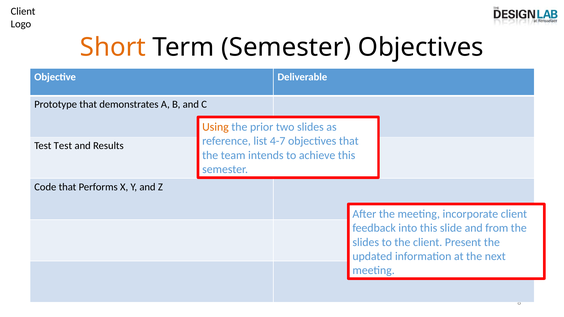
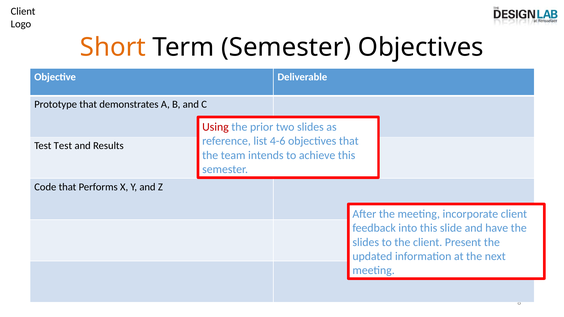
Using colour: orange -> red
4-7: 4-7 -> 4-6
from: from -> have
